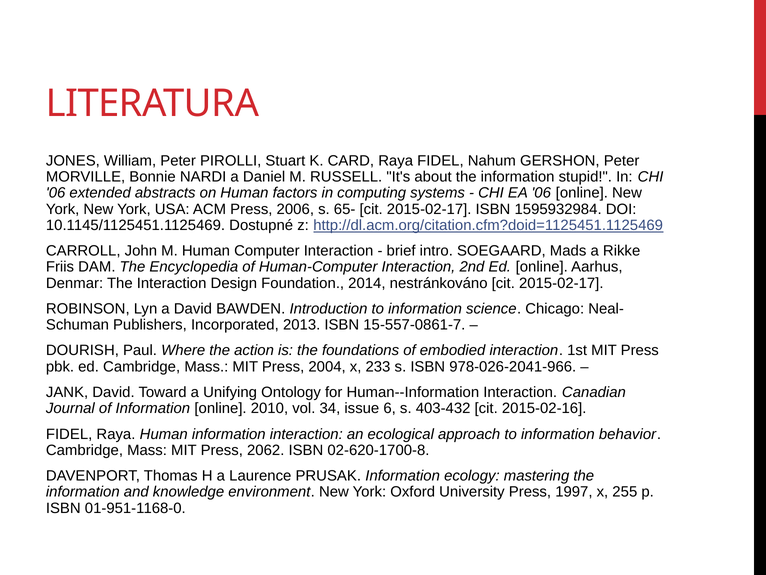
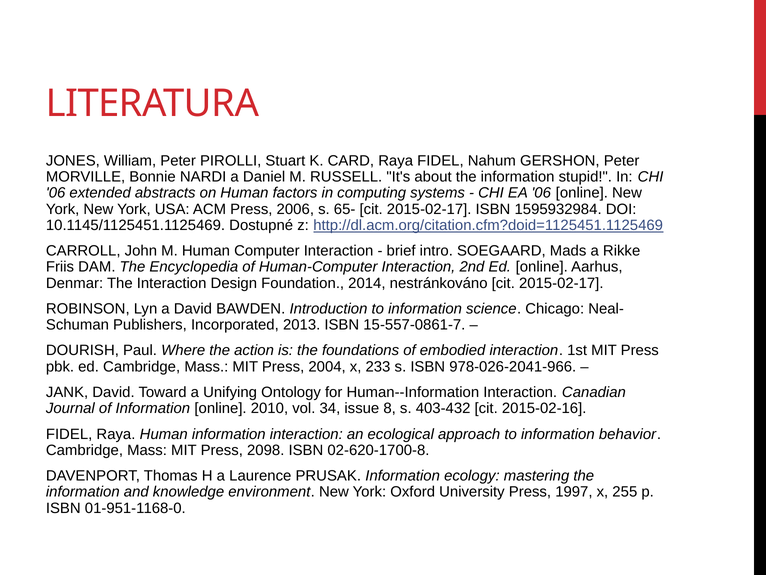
6: 6 -> 8
2062: 2062 -> 2098
